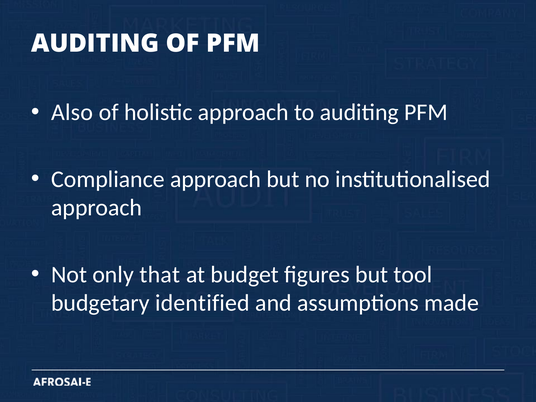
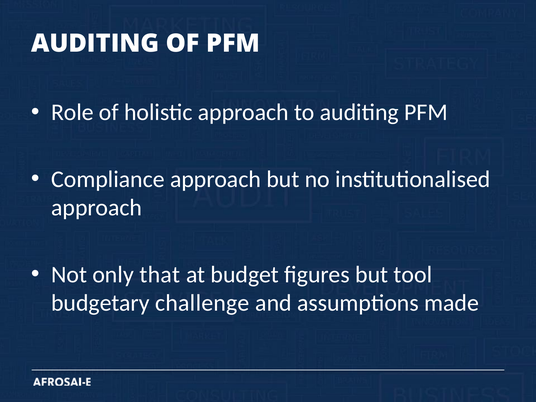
Also: Also -> Role
identified: identified -> challenge
